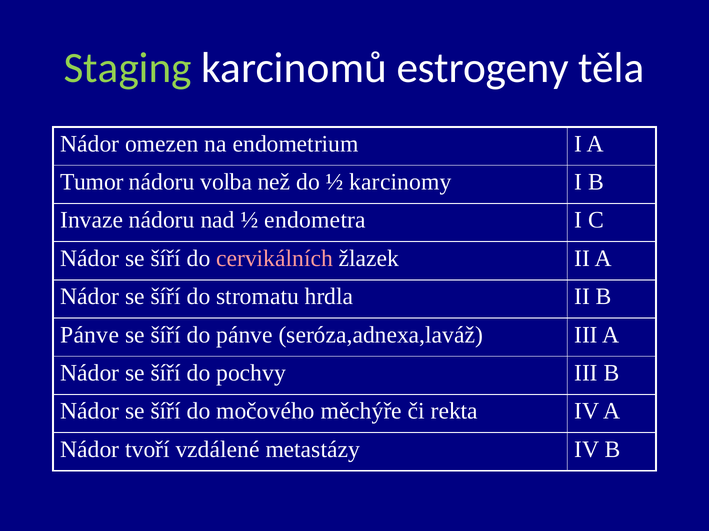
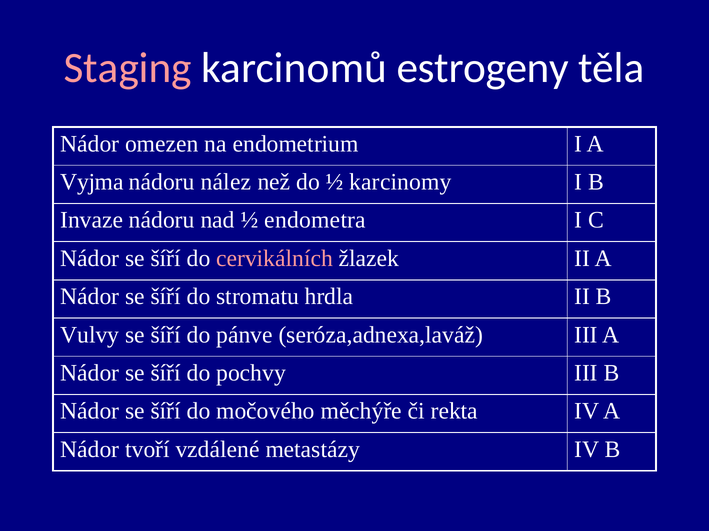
Staging colour: light green -> pink
Tumor: Tumor -> Vyjma
volba: volba -> nález
Pánve at (90, 335): Pánve -> Vulvy
